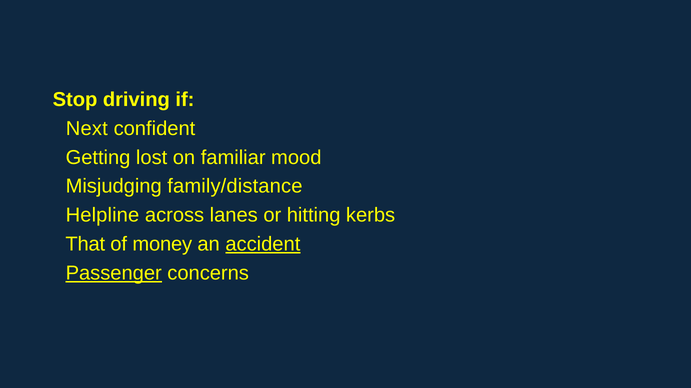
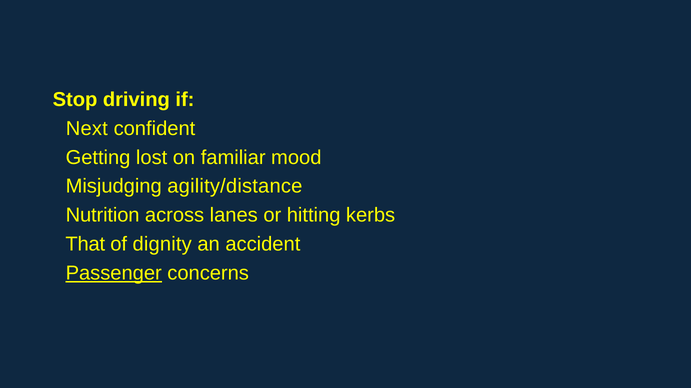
family/distance: family/distance -> agility/distance
Helpline: Helpline -> Nutrition
money: money -> dignity
accident underline: present -> none
